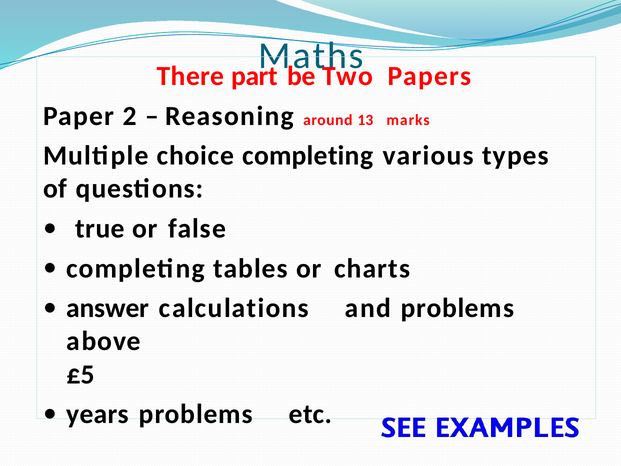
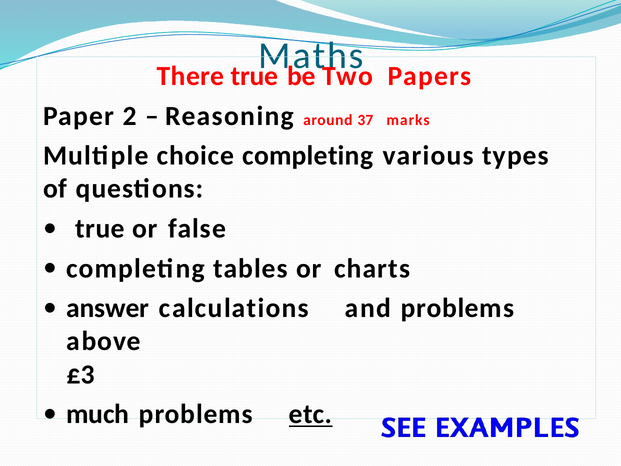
There part: part -> true
13: 13 -> 37
£5: £5 -> £3
years: years -> much
etc underline: none -> present
